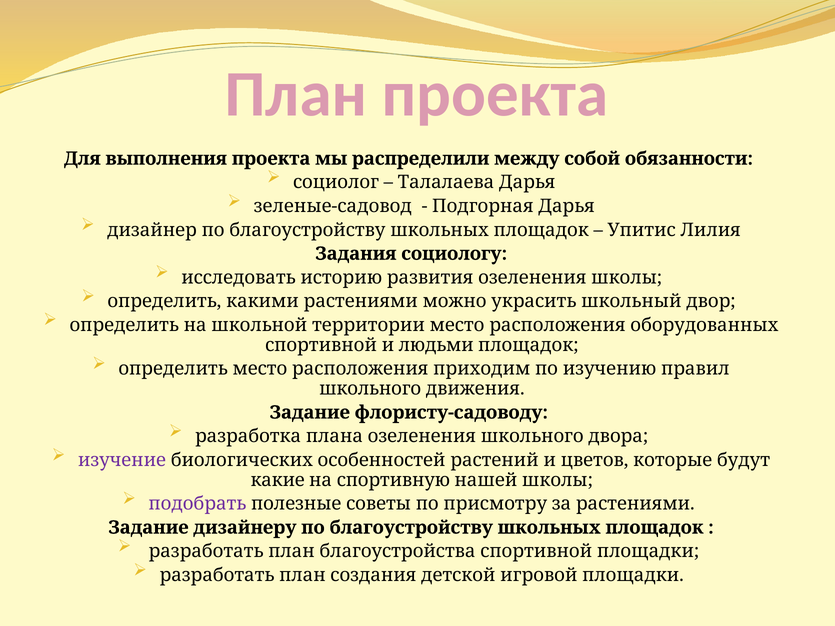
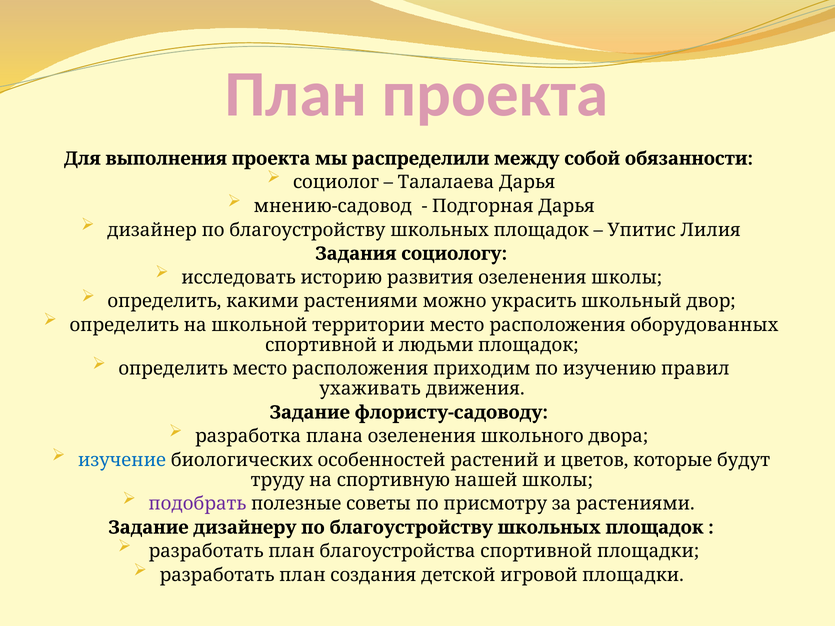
зеленые-садовод: зеленые-садовод -> мнению-садовод
школьного at (370, 389): школьного -> ухаживать
изучение colour: purple -> blue
какие: какие -> труду
